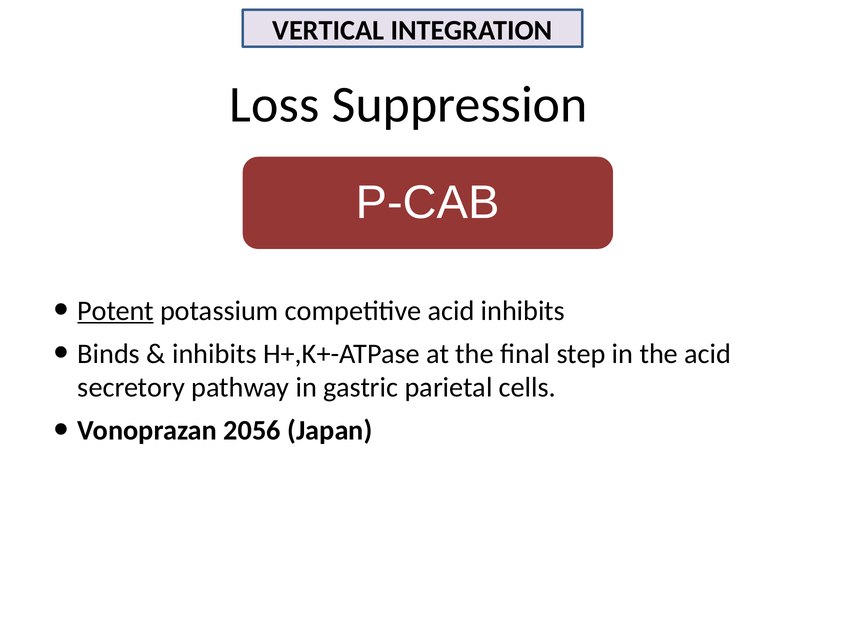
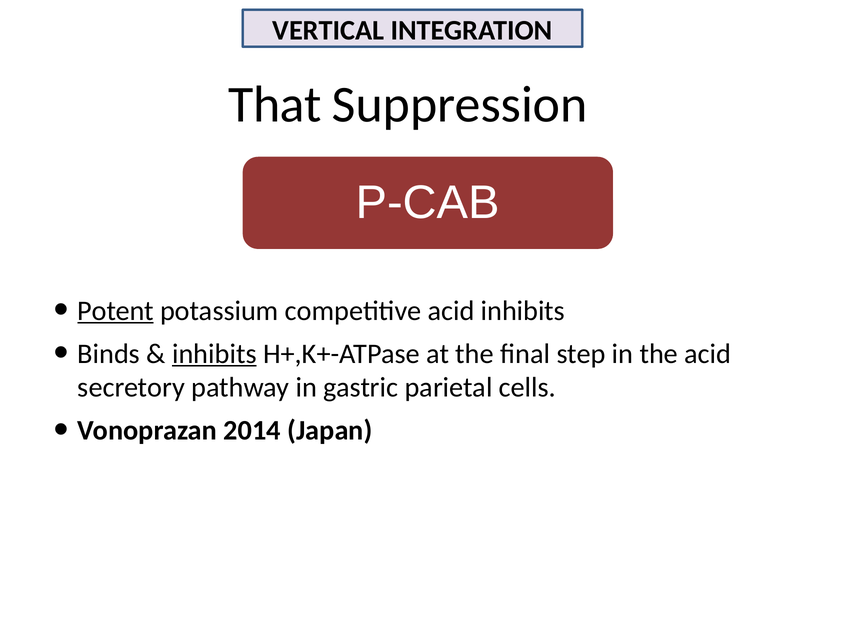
Loss: Loss -> That
inhibits at (214, 354) underline: none -> present
2056: 2056 -> 2014
